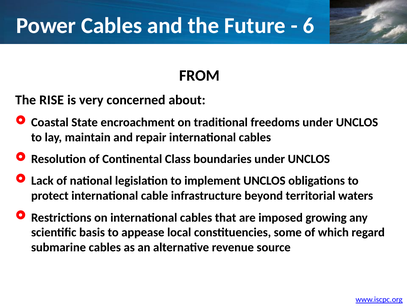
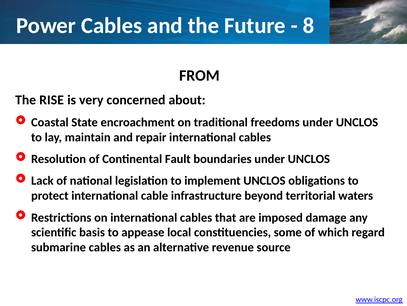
6: 6 -> 8
Class: Class -> Fault
growing: growing -> damage
